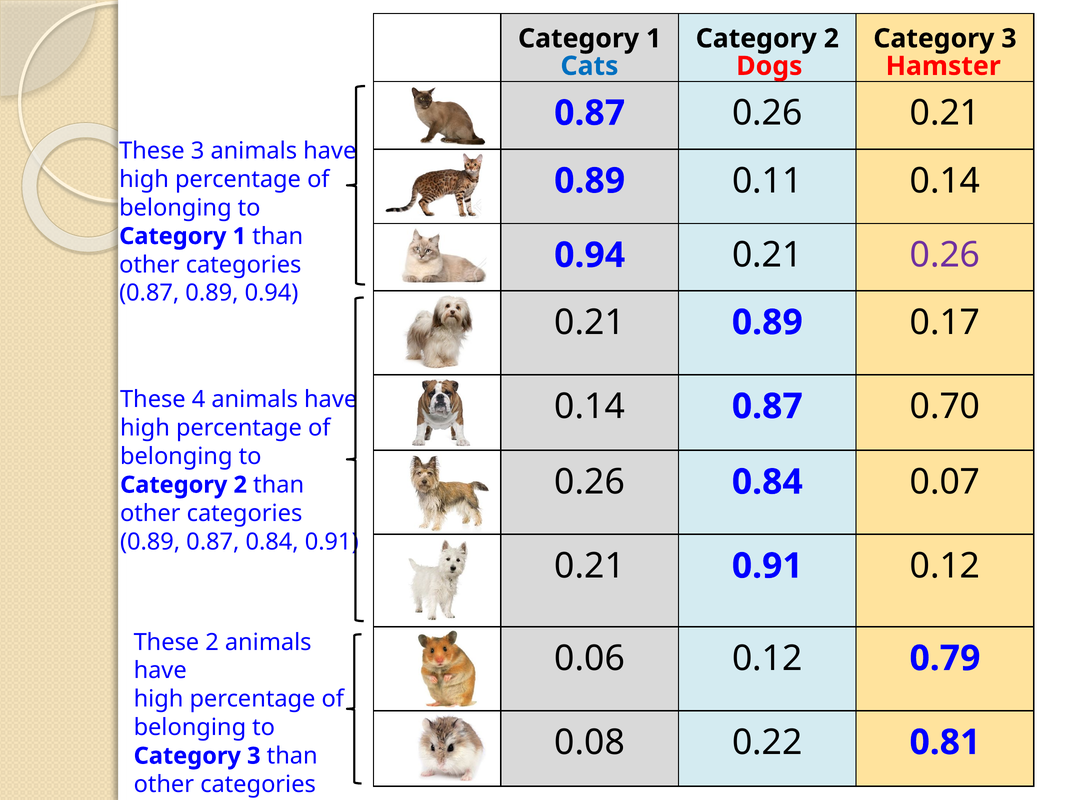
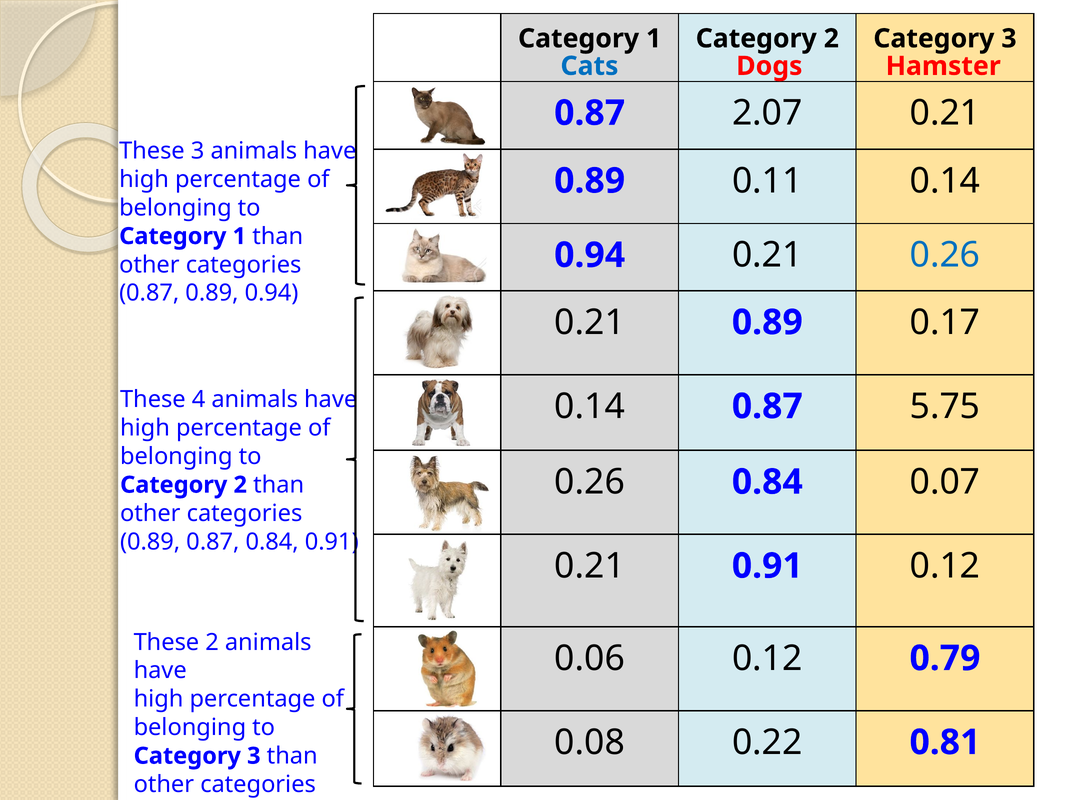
0.87 0.26: 0.26 -> 2.07
0.26 at (945, 255) colour: purple -> blue
0.70: 0.70 -> 5.75
